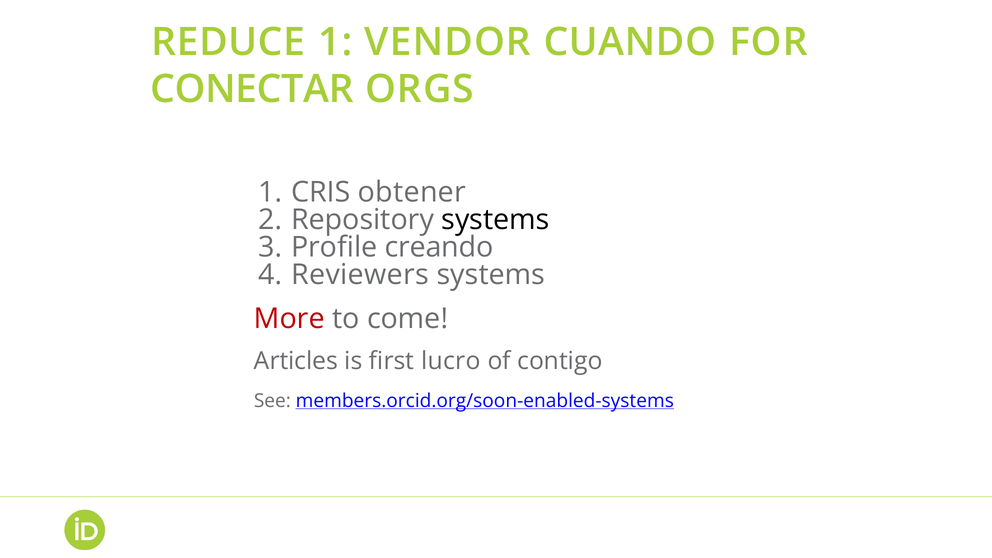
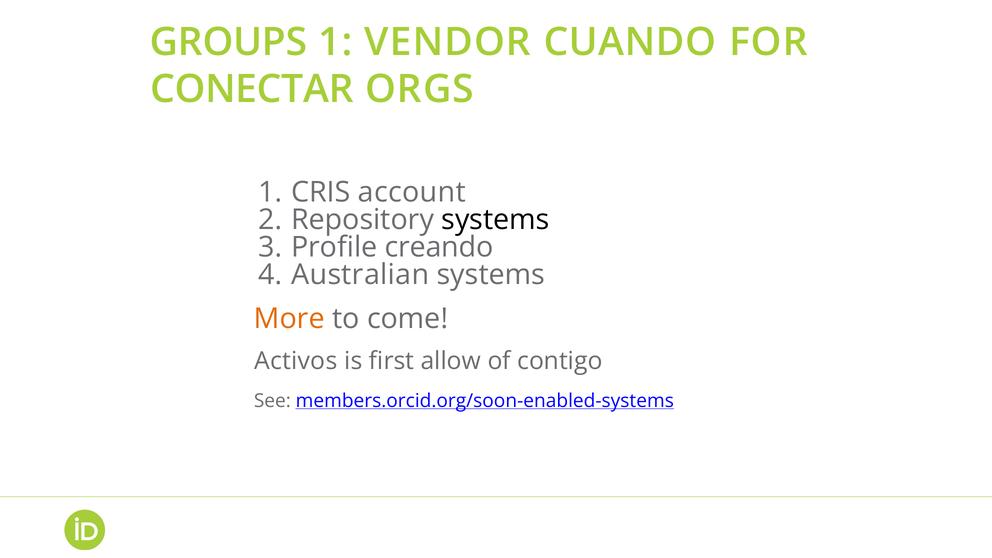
REDUCE: REDUCE -> GROUPS
obtener: obtener -> account
Reviewers: Reviewers -> Australian
More colour: red -> orange
Articles: Articles -> Activos
lucro: lucro -> allow
